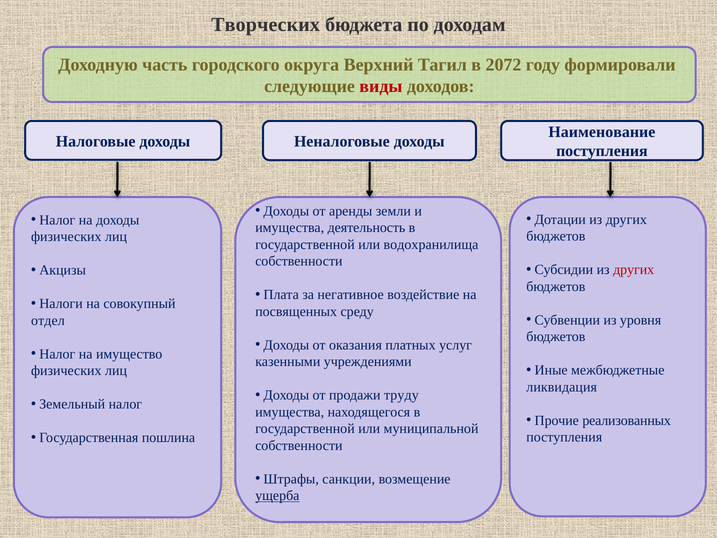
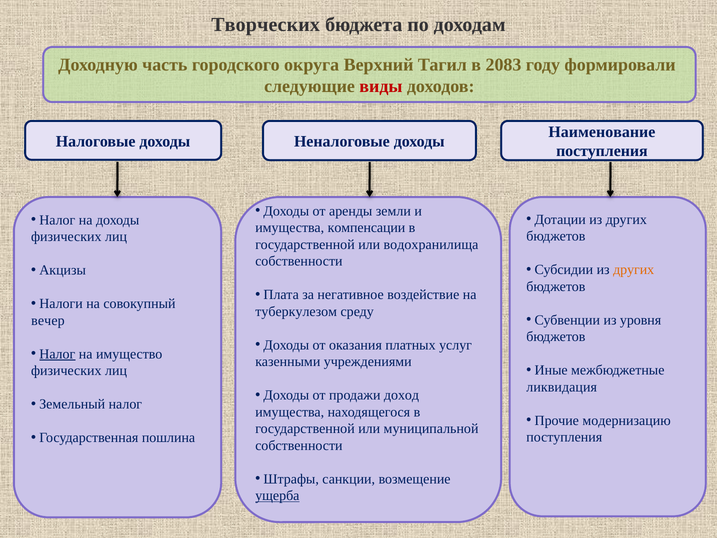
2072: 2072 -> 2083
деятельность: деятельность -> компенсации
других at (634, 270) colour: red -> orange
посвященных: посвященных -> туберкулезом
отдел: отдел -> вечер
Налог at (57, 354) underline: none -> present
труду: труду -> доход
реализованных: реализованных -> модернизацию
